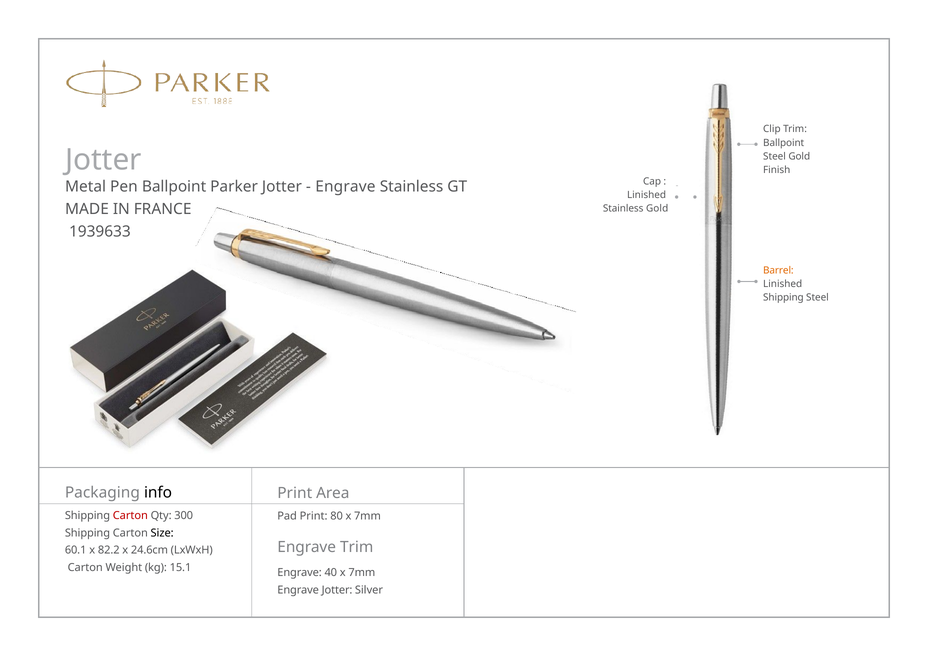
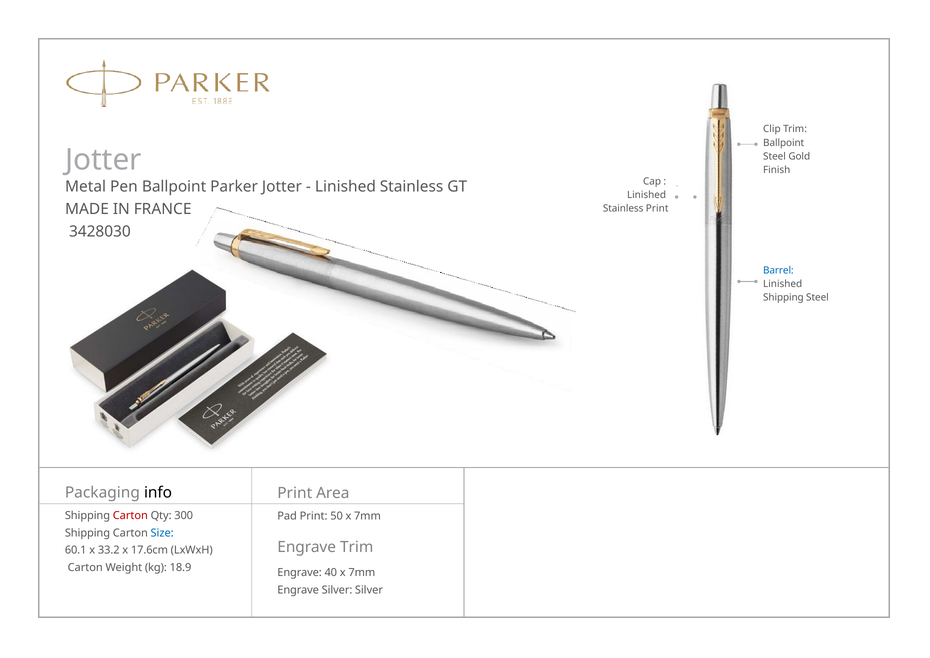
Engrave at (345, 187): Engrave -> Linished
Stainless Gold: Gold -> Print
1939633: 1939633 -> 3428030
Barrel colour: orange -> blue
80: 80 -> 50
Size colour: black -> blue
82.2: 82.2 -> 33.2
24.6cm: 24.6cm -> 17.6cm
15.1: 15.1 -> 18.9
Engrave Jotter: Jotter -> Silver
